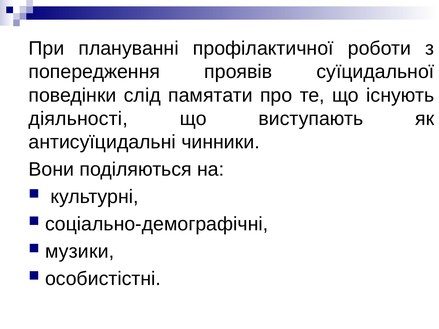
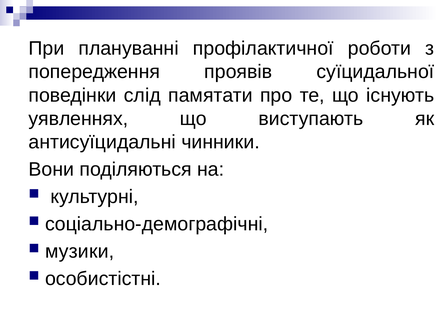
діяльності: діяльності -> уявленнях
